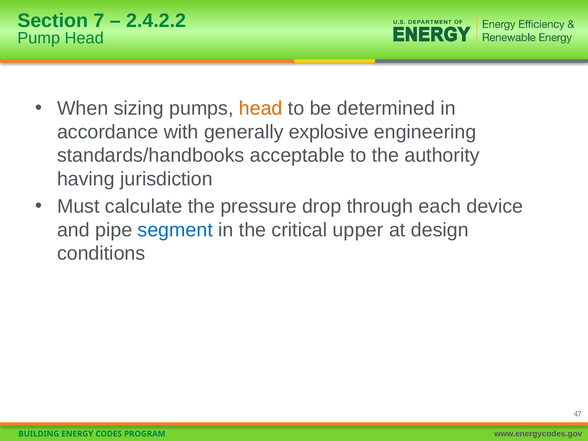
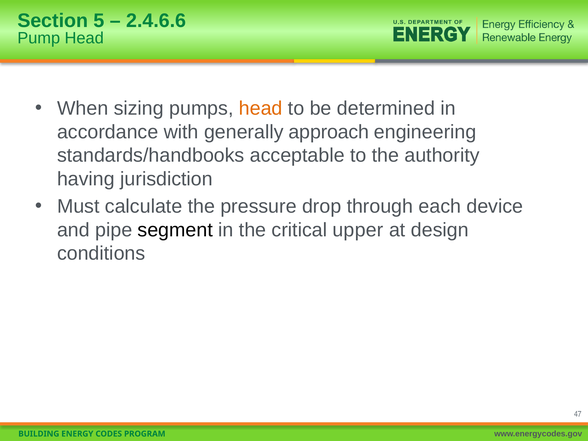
7: 7 -> 5
2.4.2.2: 2.4.2.2 -> 2.4.6.6
explosive: explosive -> approach
segment colour: blue -> black
